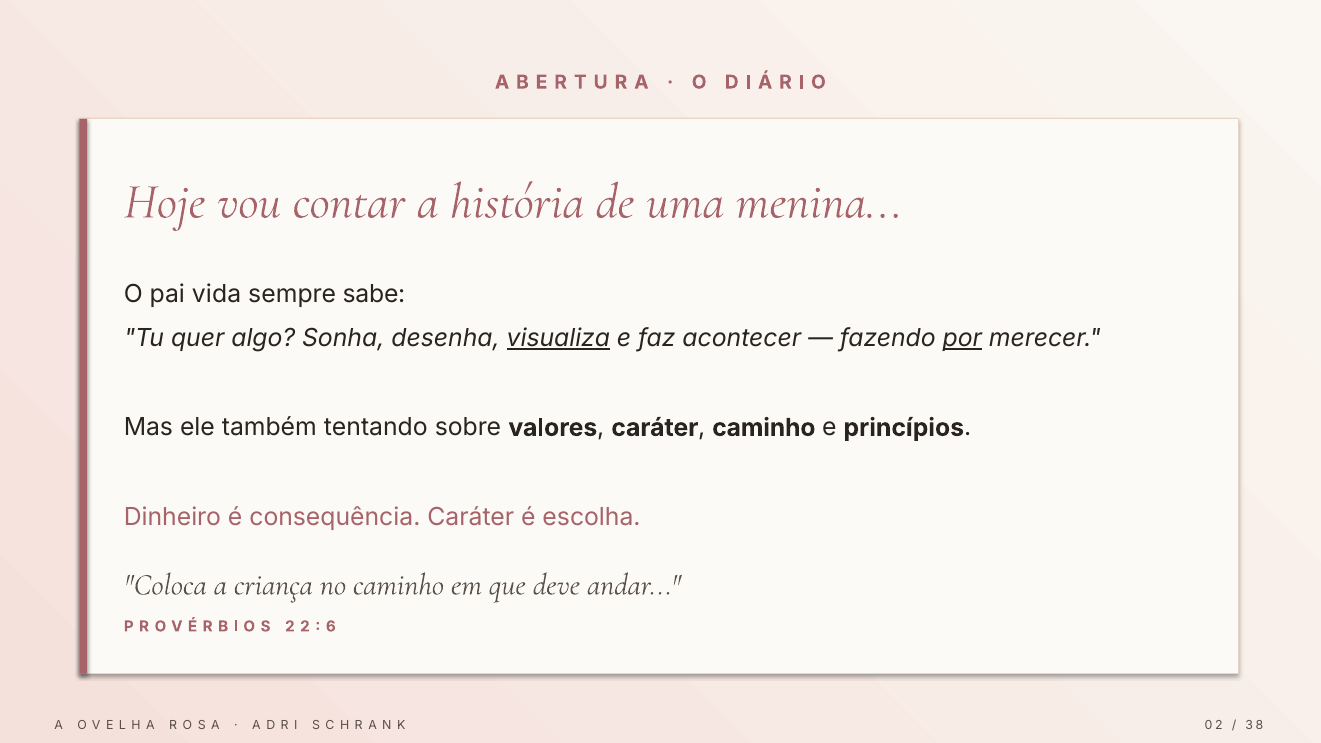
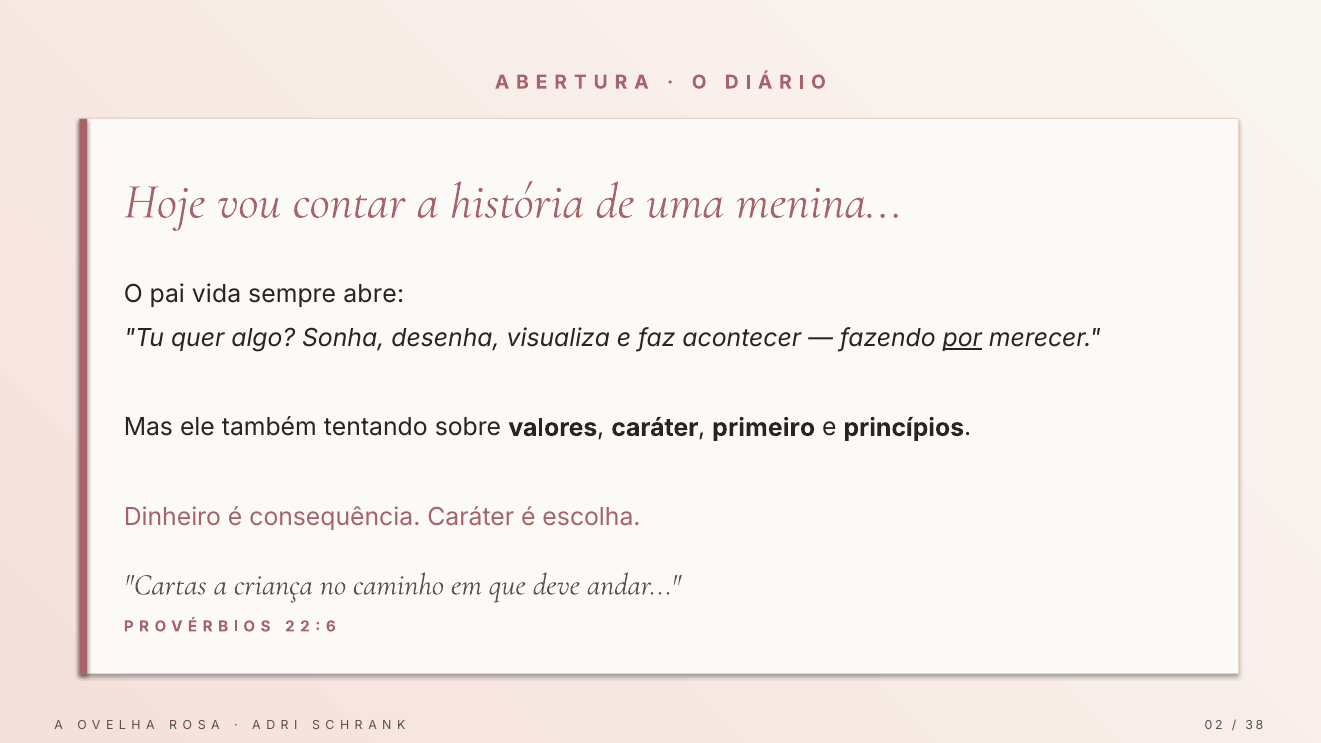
sabe: sabe -> abre
visualiza underline: present -> none
caráter caminho: caminho -> primeiro
Coloca: Coloca -> Cartas
